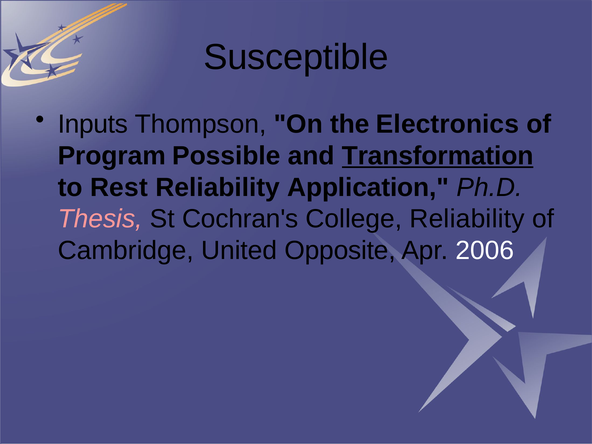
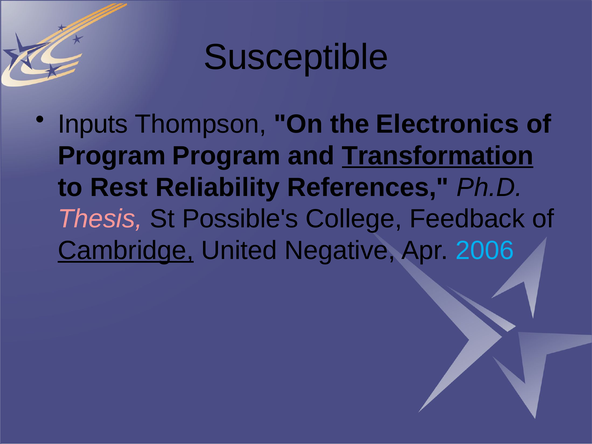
Program Possible: Possible -> Program
Application: Application -> References
Cochran's: Cochran's -> Possible's
College Reliability: Reliability -> Feedback
Cambridge underline: none -> present
Opposite: Opposite -> Negative
2006 colour: white -> light blue
